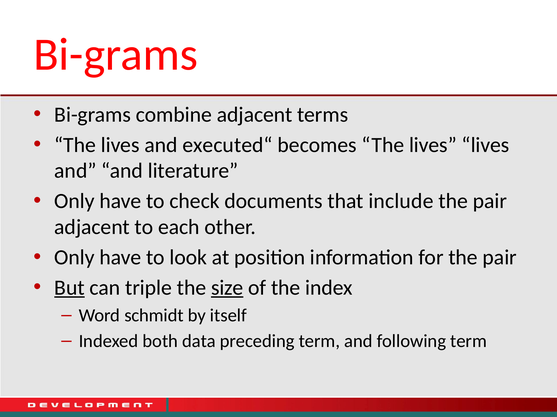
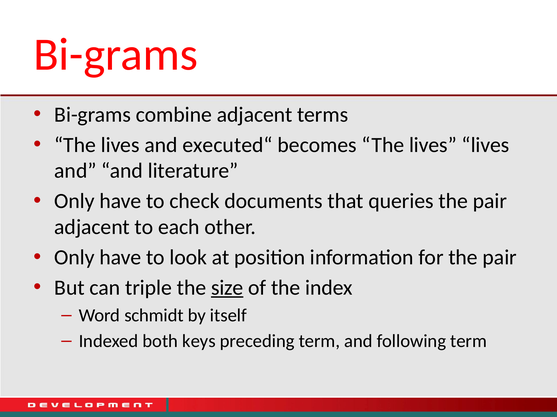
include: include -> queries
But underline: present -> none
data: data -> keys
